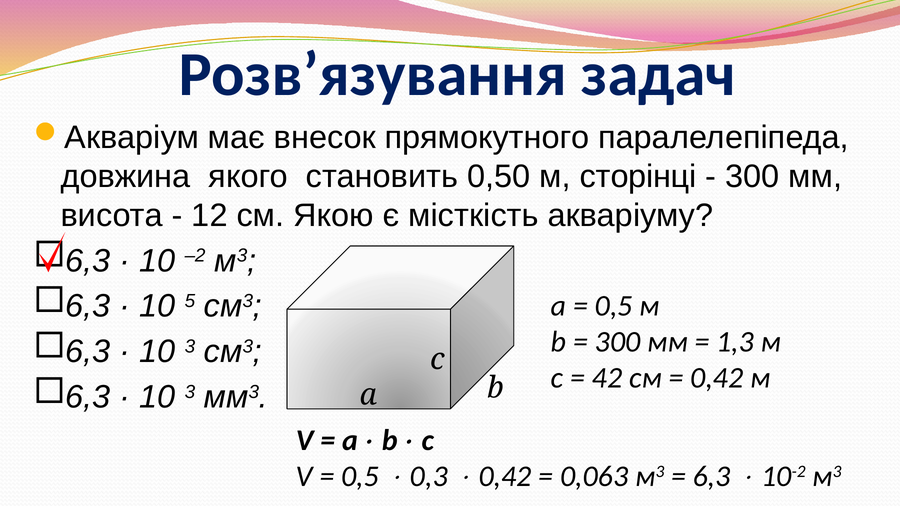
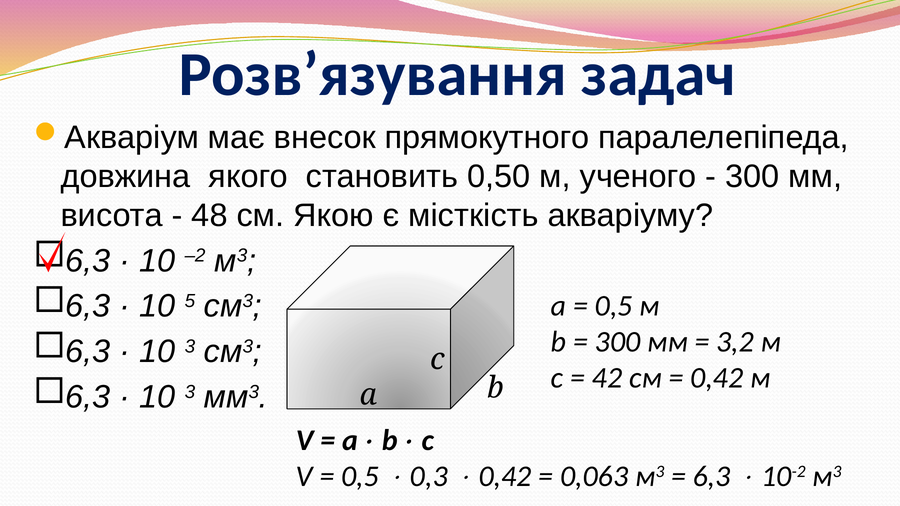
сторінці: сторінці -> ученого
12: 12 -> 48
1,3: 1,3 -> 3,2
